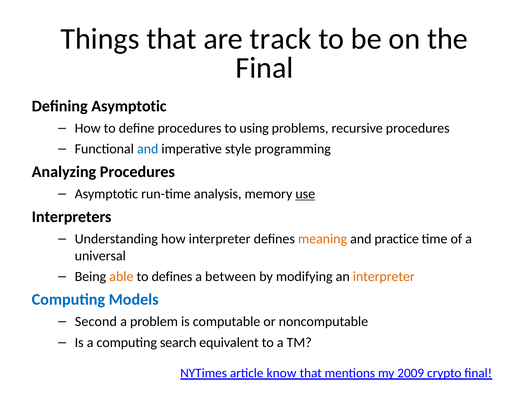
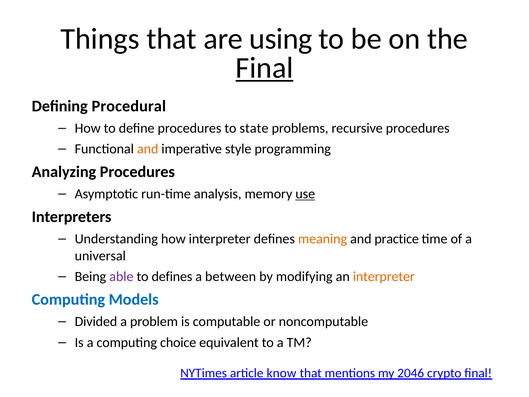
track: track -> using
Final at (264, 68) underline: none -> present
Defining Asymptotic: Asymptotic -> Procedural
using: using -> state
and at (148, 149) colour: blue -> orange
able colour: orange -> purple
Second: Second -> Divided
search: search -> choice
2009: 2009 -> 2046
